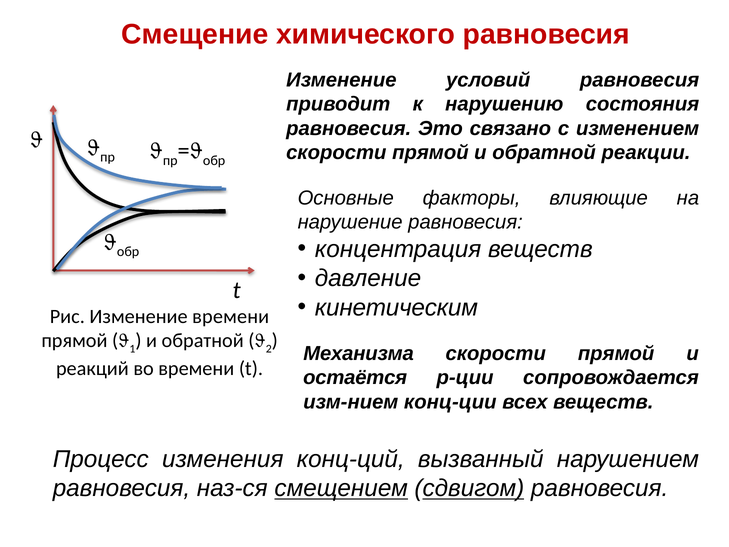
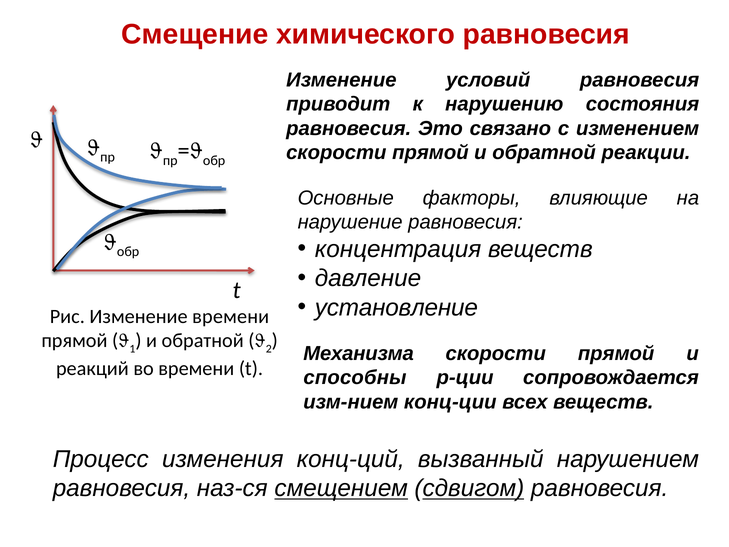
кинетическим: кинетическим -> установление
остаётся: остаётся -> способны
